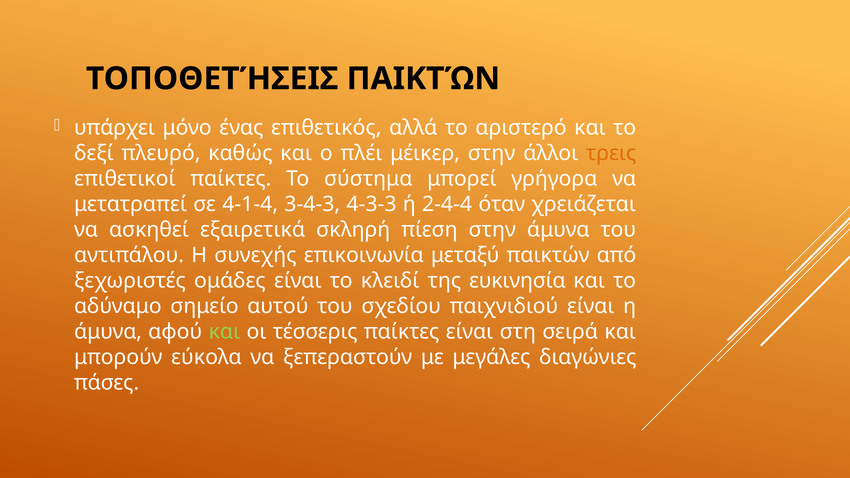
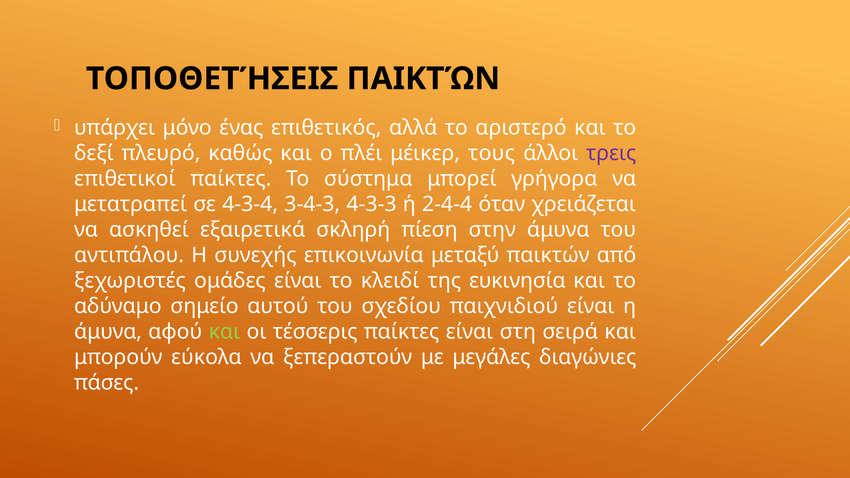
μέικερ στην: στην -> τους
τρεις colour: orange -> purple
4-1-4: 4-1-4 -> 4-3-4
